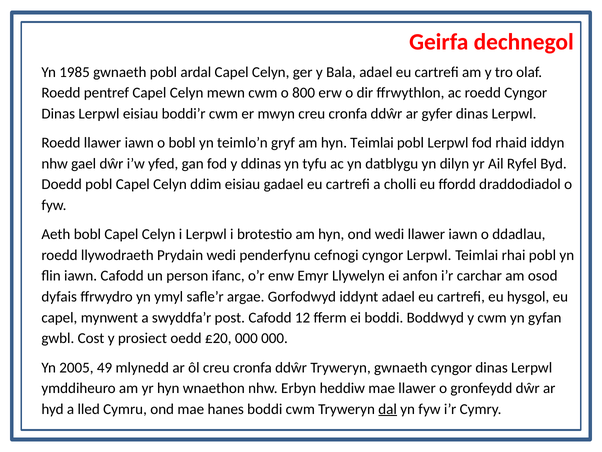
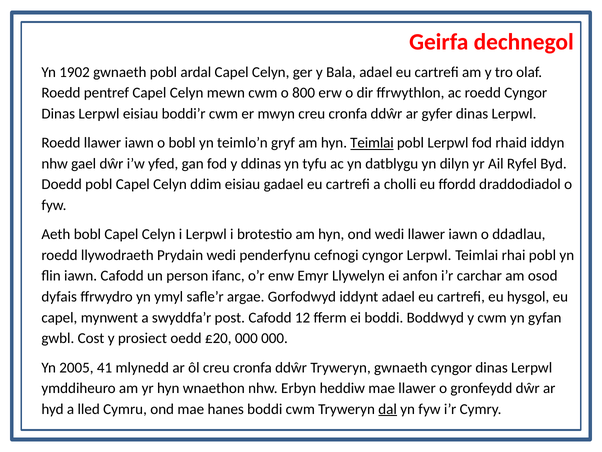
1985: 1985 -> 1902
Teimlai at (372, 143) underline: none -> present
49: 49 -> 41
